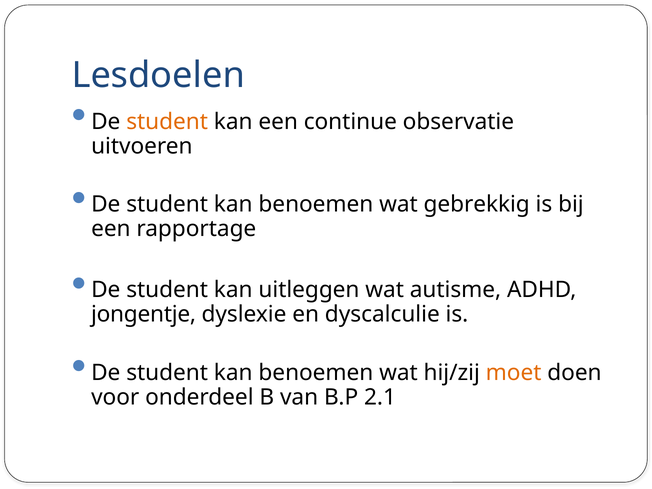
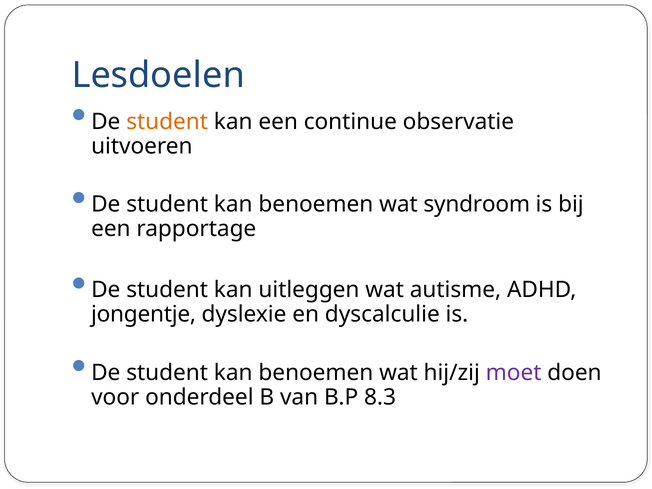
gebrekkig: gebrekkig -> syndroom
moet colour: orange -> purple
2.1: 2.1 -> 8.3
